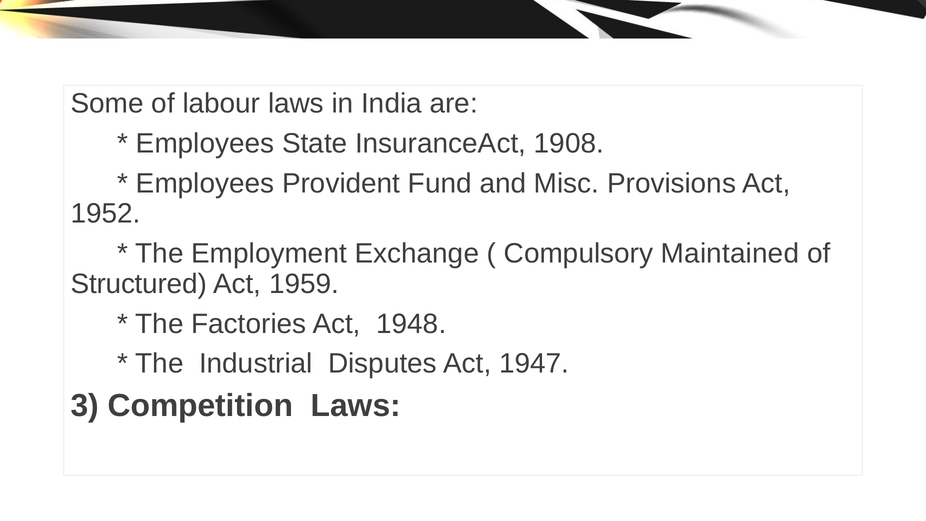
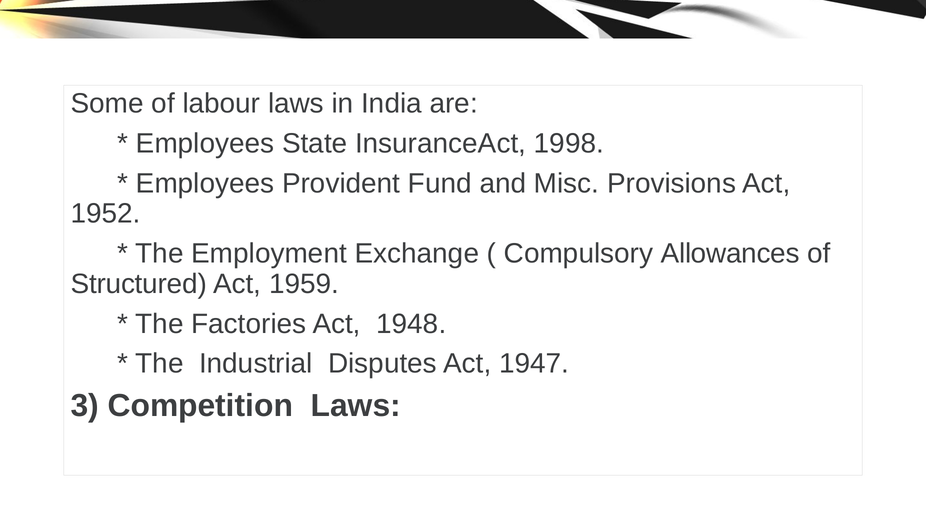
1908: 1908 -> 1998
Maintained: Maintained -> Allowances
